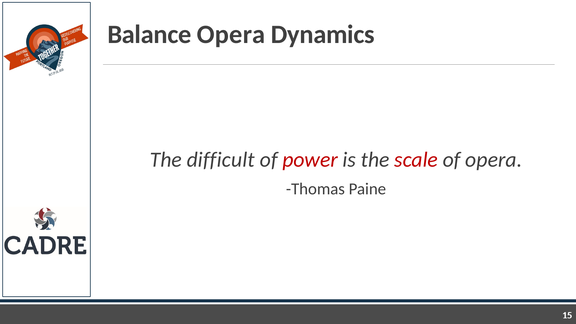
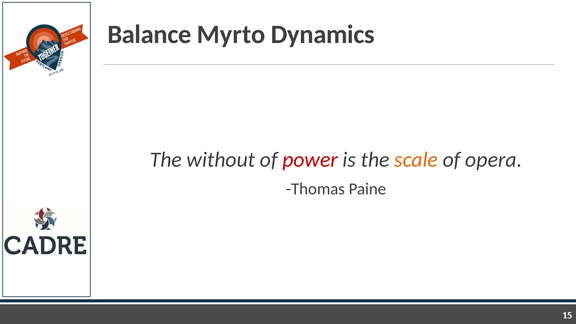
Balance Opera: Opera -> Myrto
difficult: difficult -> without
scale colour: red -> orange
